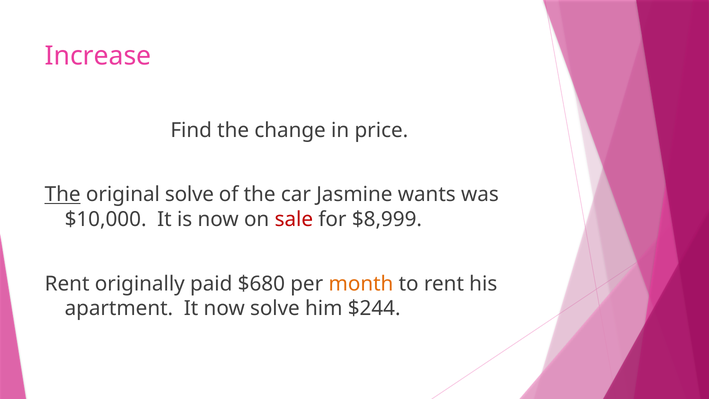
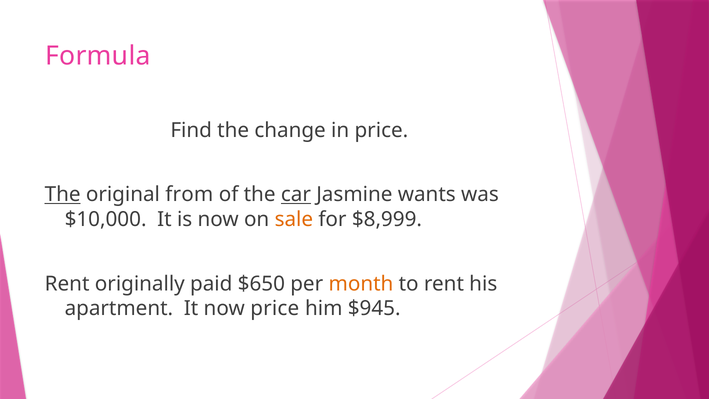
Increase: Increase -> Formula
original solve: solve -> from
car underline: none -> present
sale colour: red -> orange
$680: $680 -> $650
now solve: solve -> price
$244: $244 -> $945
